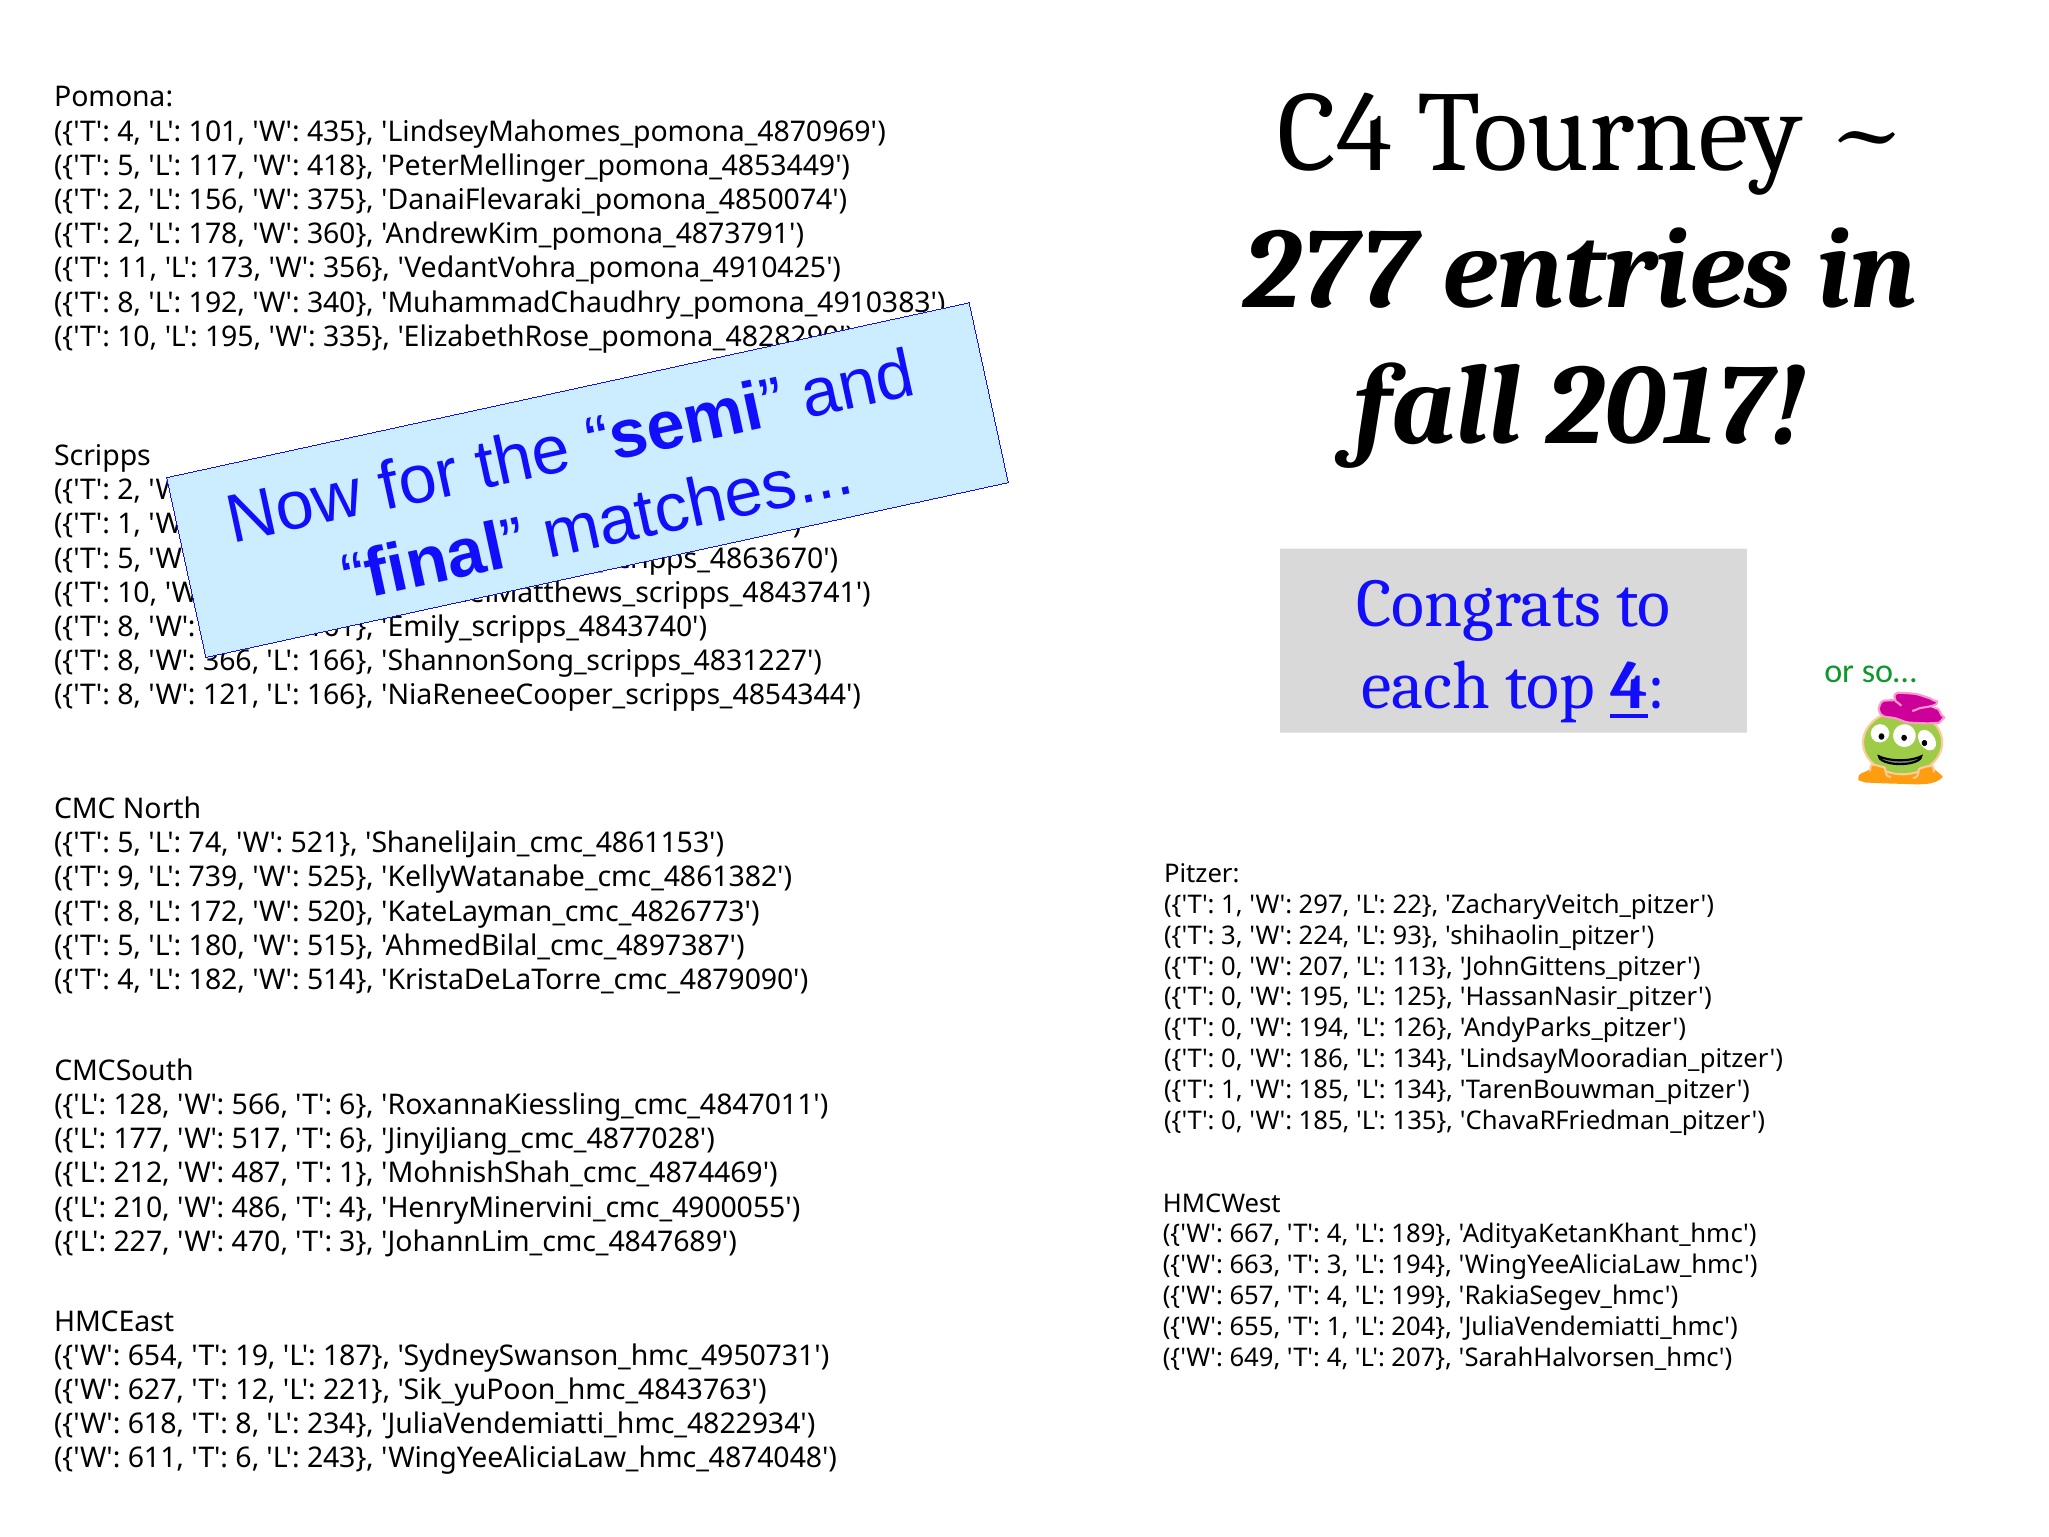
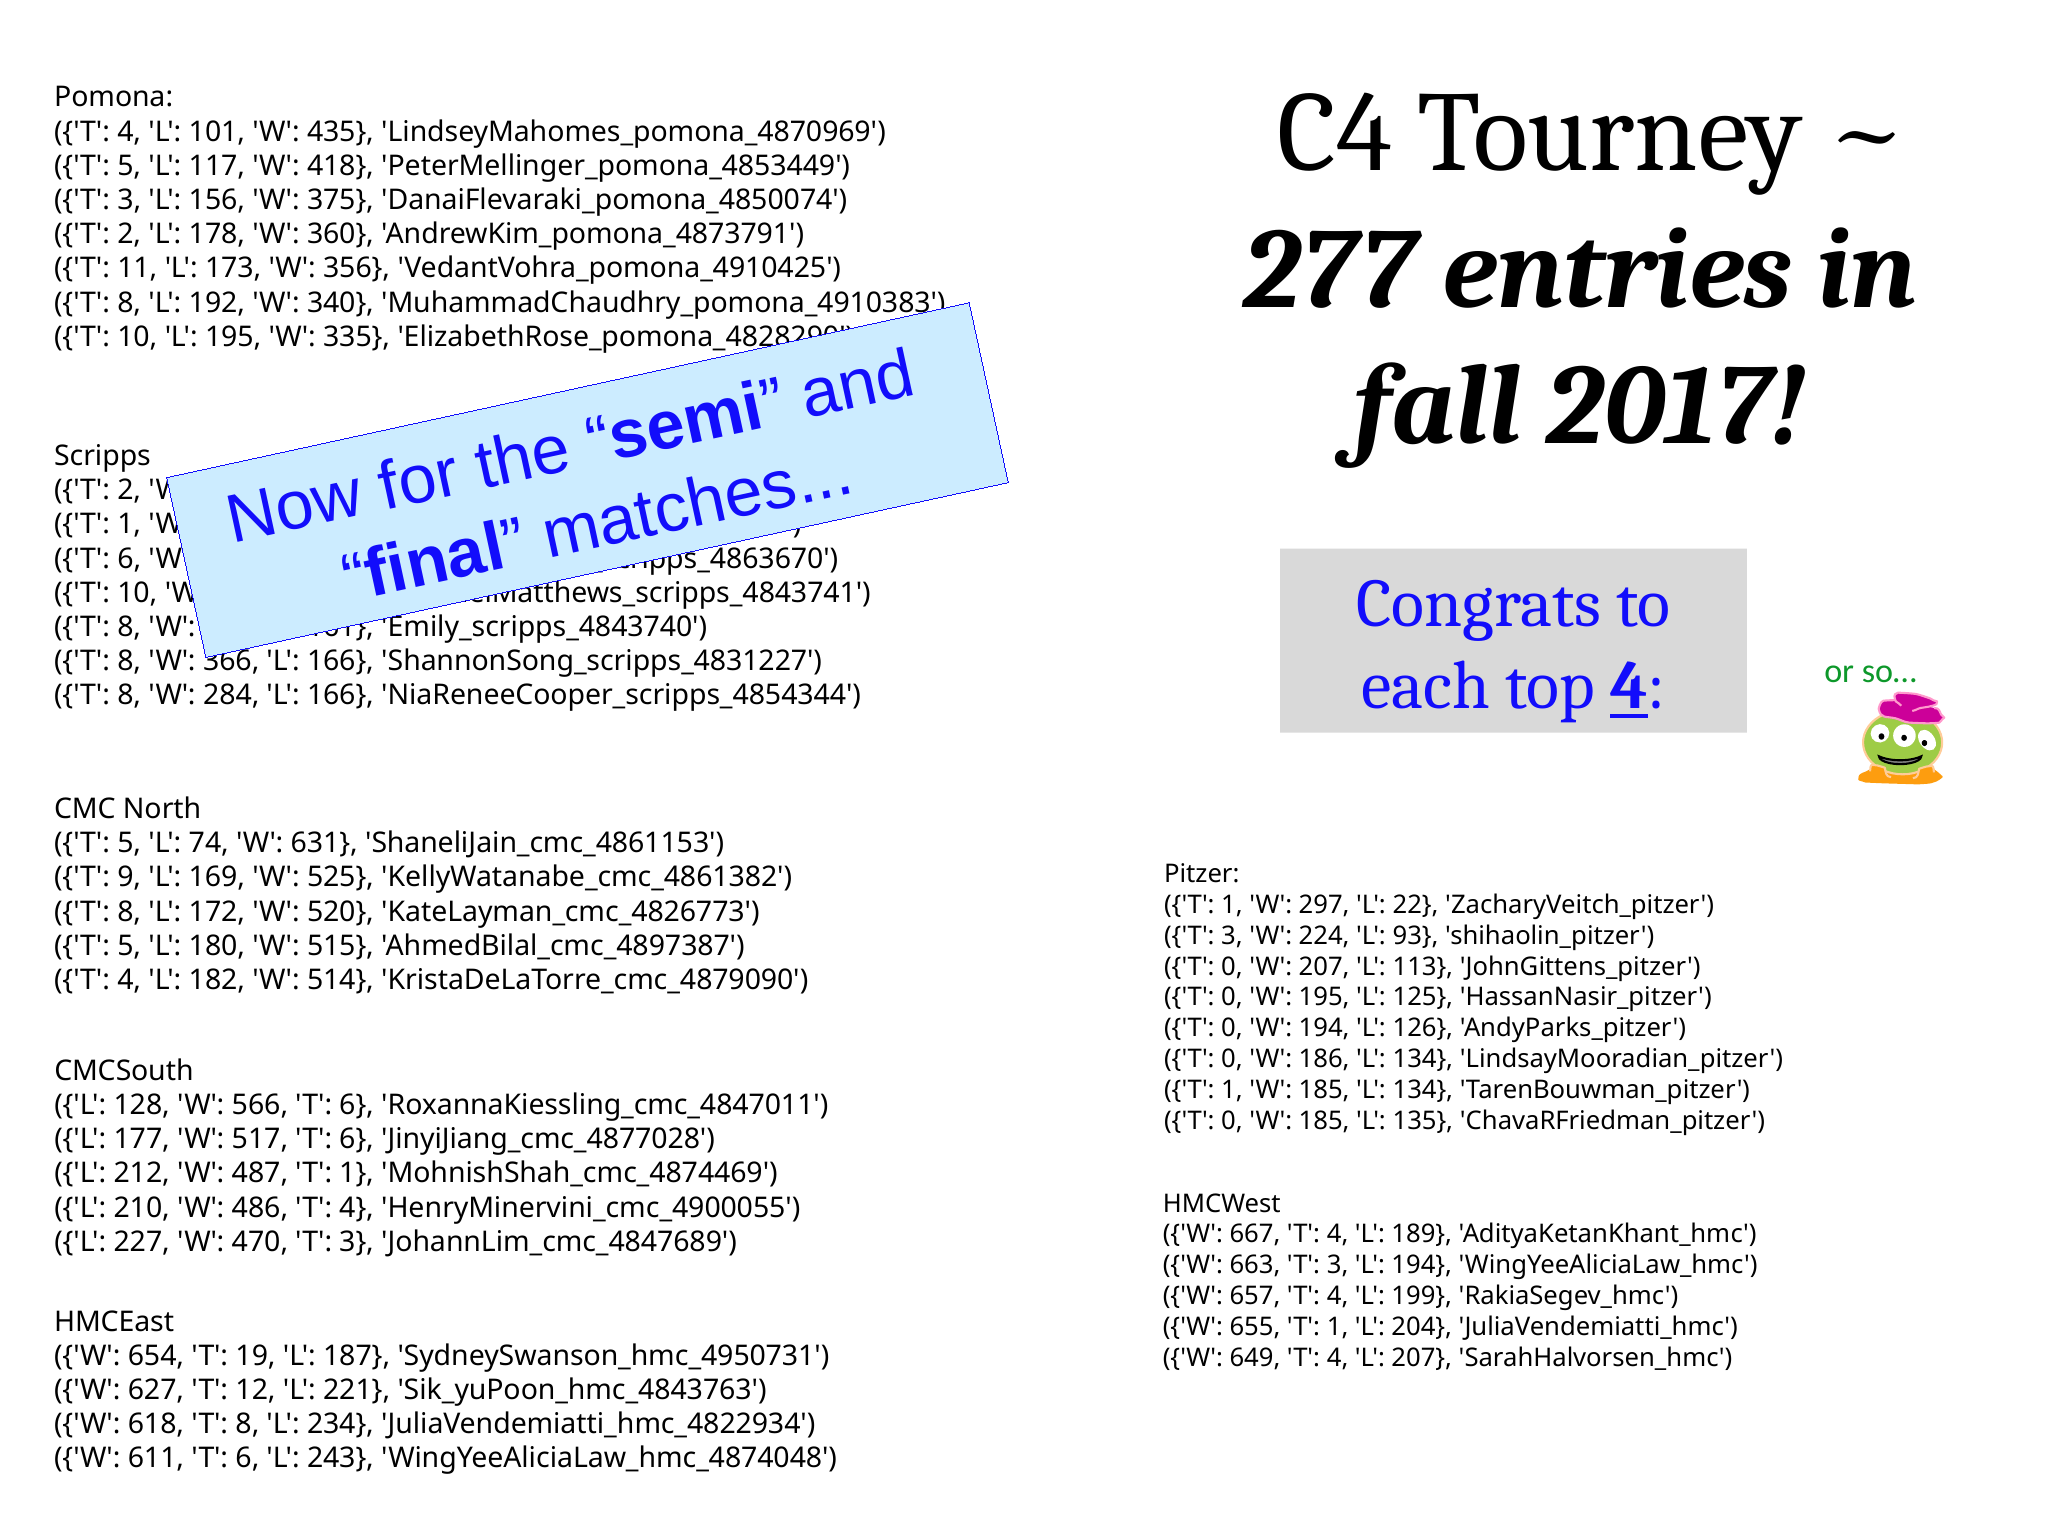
2 at (129, 200): 2 -> 3
5 at (129, 559): 5 -> 6
W 121: 121 -> 284
521: 521 -> 631
739: 739 -> 169
